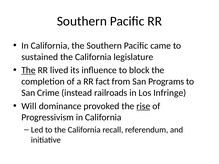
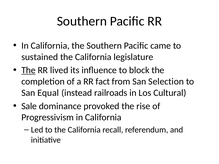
Programs: Programs -> Selection
Crime: Crime -> Equal
Infringe: Infringe -> Cultural
Will: Will -> Sale
rise underline: present -> none
